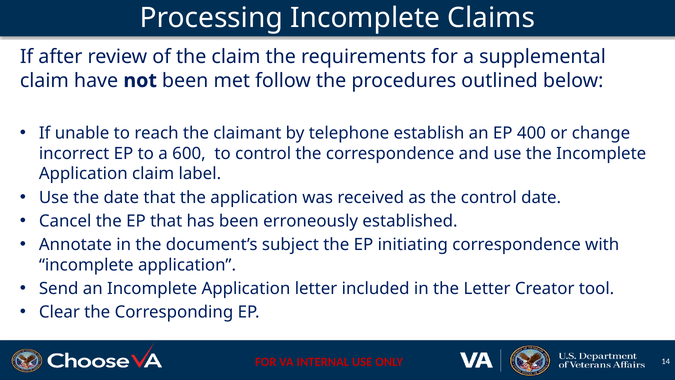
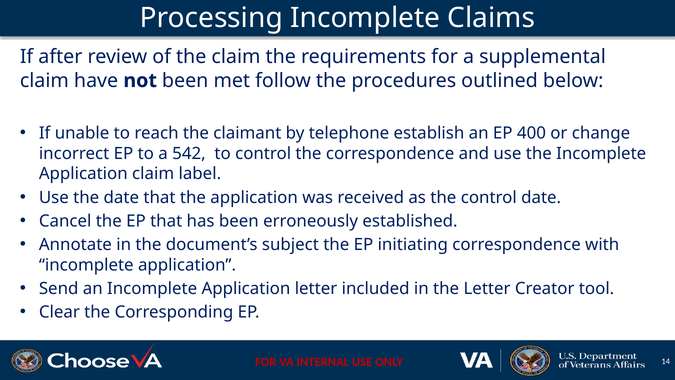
600: 600 -> 542
